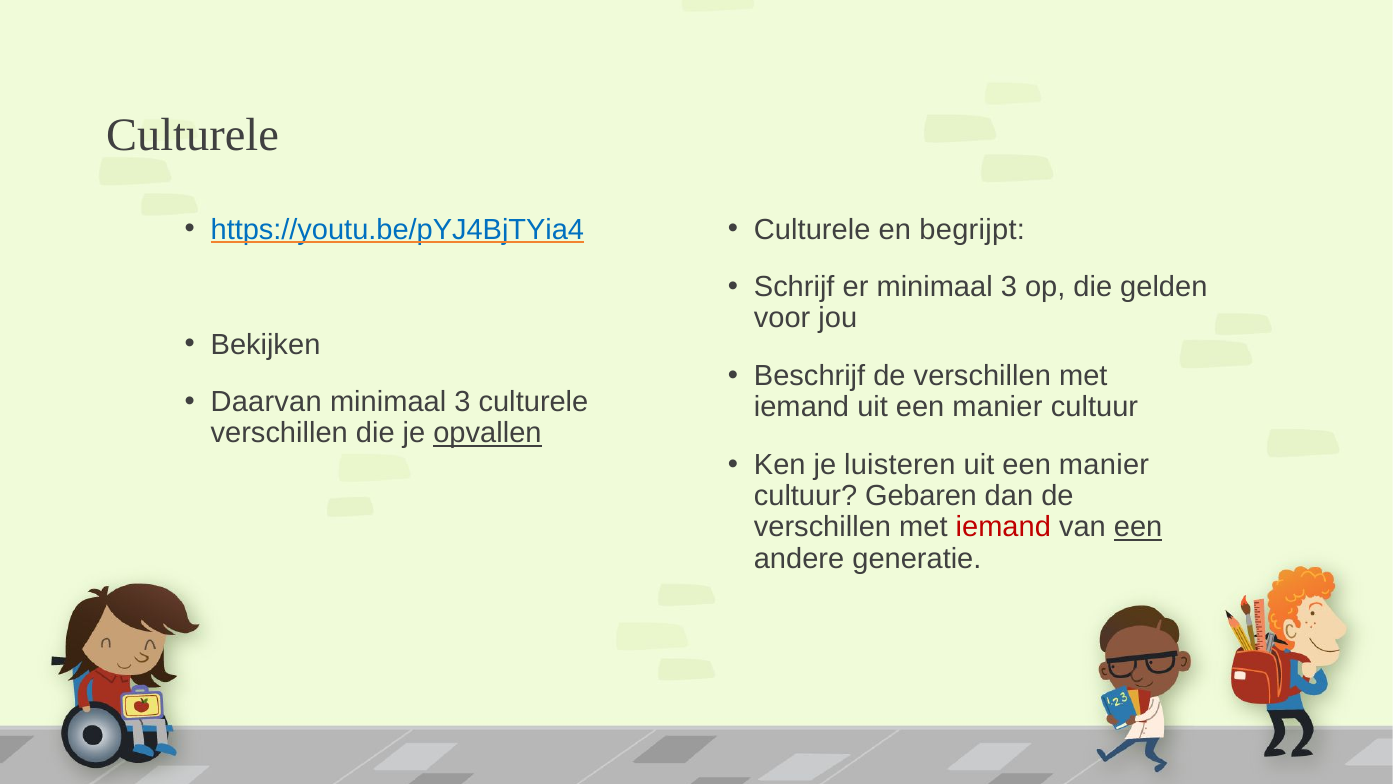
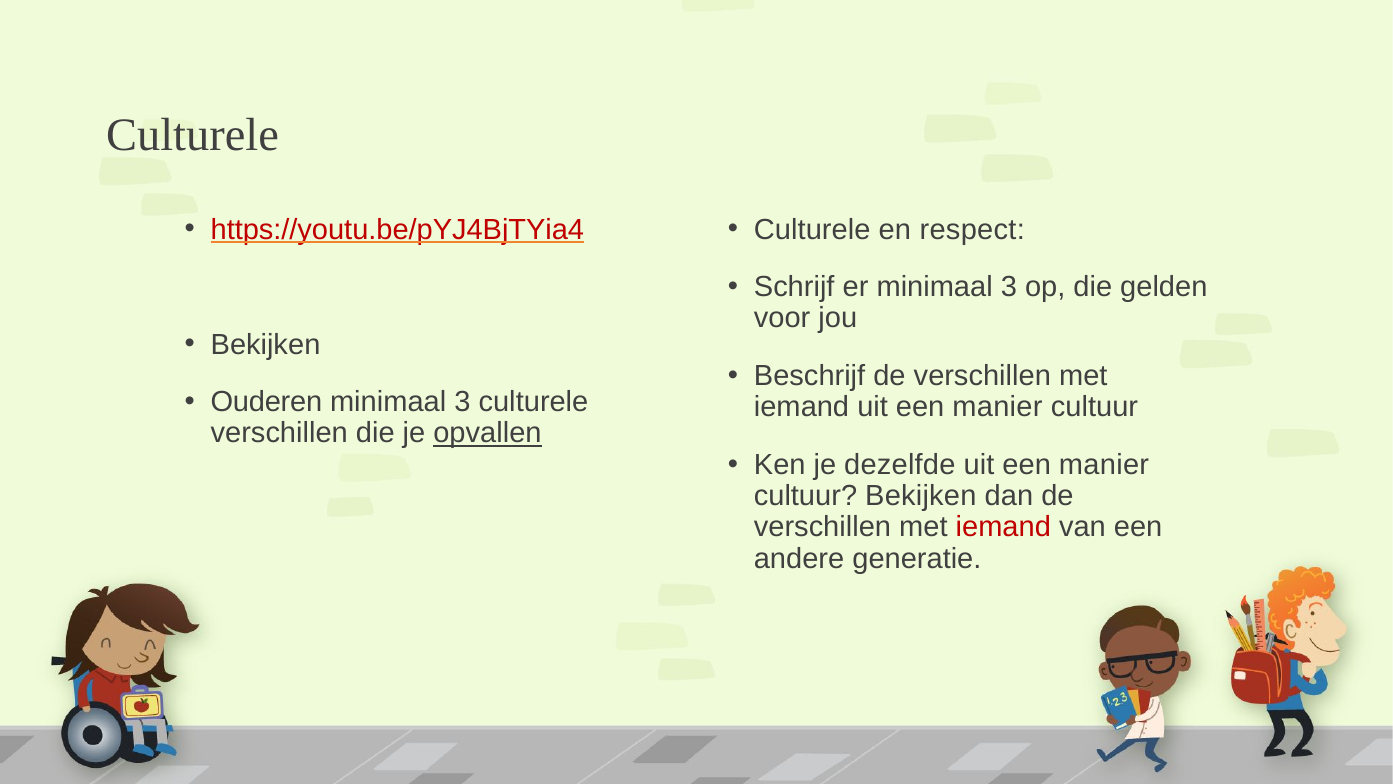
https://youtu.be/pYJ4BjTYia4 colour: blue -> red
begrijpt: begrijpt -> respect
Daarvan: Daarvan -> Ouderen
luisteren: luisteren -> dezelfde
cultuur Gebaren: Gebaren -> Bekijken
een at (1138, 527) underline: present -> none
